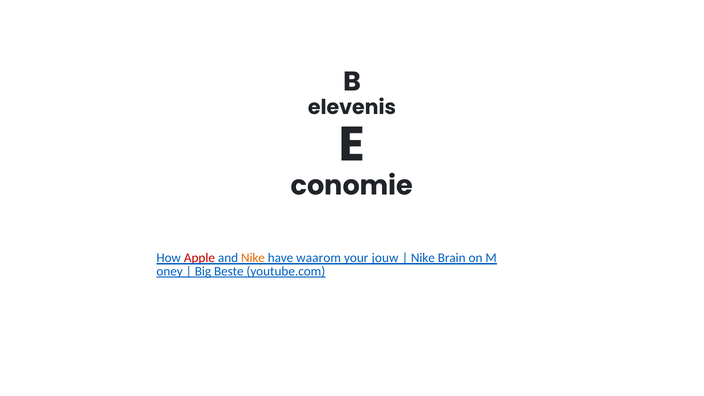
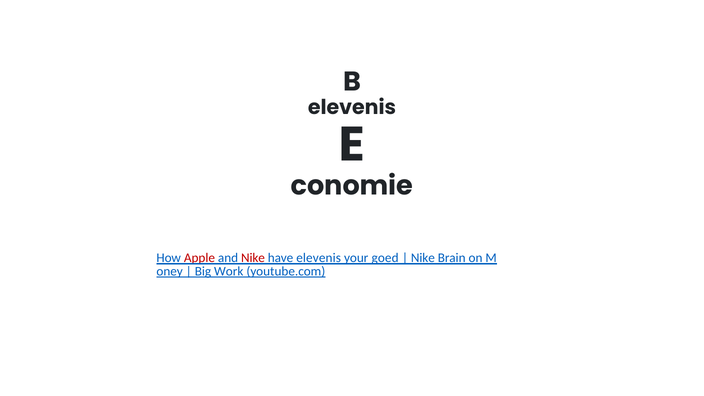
Nike at (253, 258) colour: orange -> red
have waarom: waarom -> elevenis
jouw: jouw -> goed
Beste: Beste -> Work
